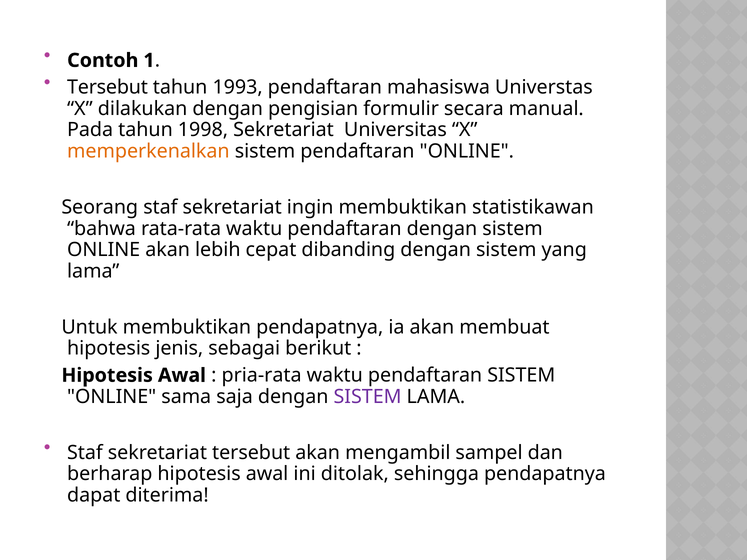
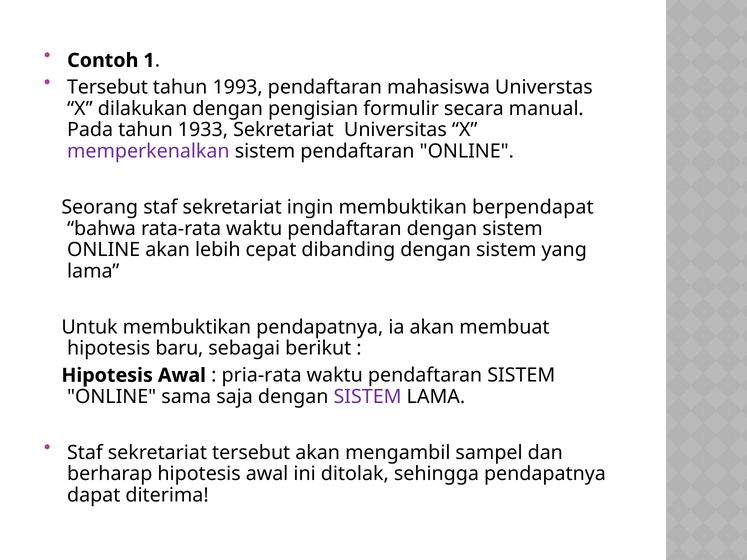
1998: 1998 -> 1933
memperkenalkan colour: orange -> purple
statistikawan: statistikawan -> berpendapat
jenis: jenis -> baru
